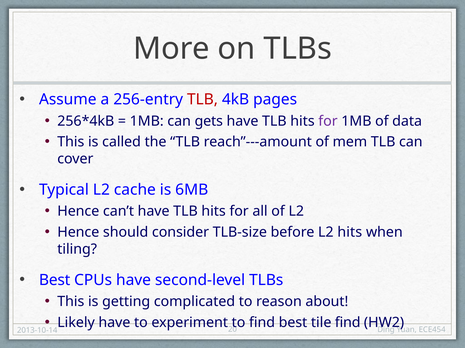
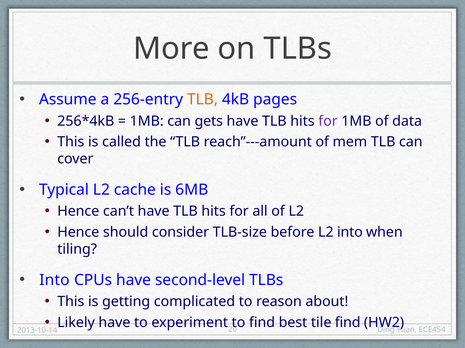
TLB at (203, 100) colour: red -> orange
L2 hits: hits -> into
Best at (55, 281): Best -> Into
